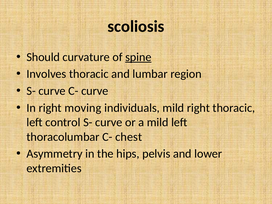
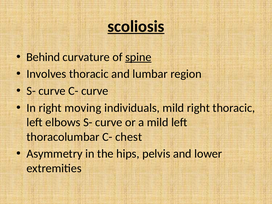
scoliosis underline: none -> present
Should: Should -> Behind
control: control -> elbows
